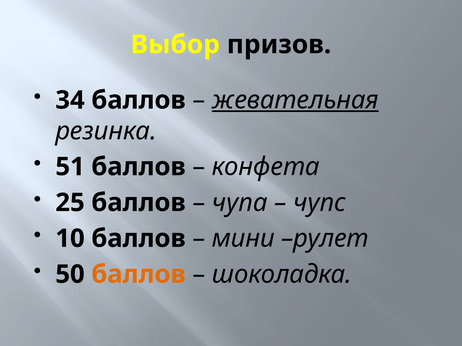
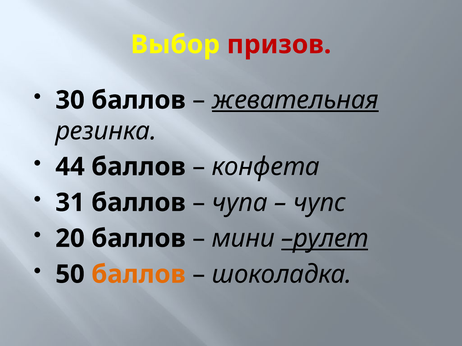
призов colour: black -> red
34: 34 -> 30
51: 51 -> 44
25: 25 -> 31
10: 10 -> 20
рулет underline: none -> present
